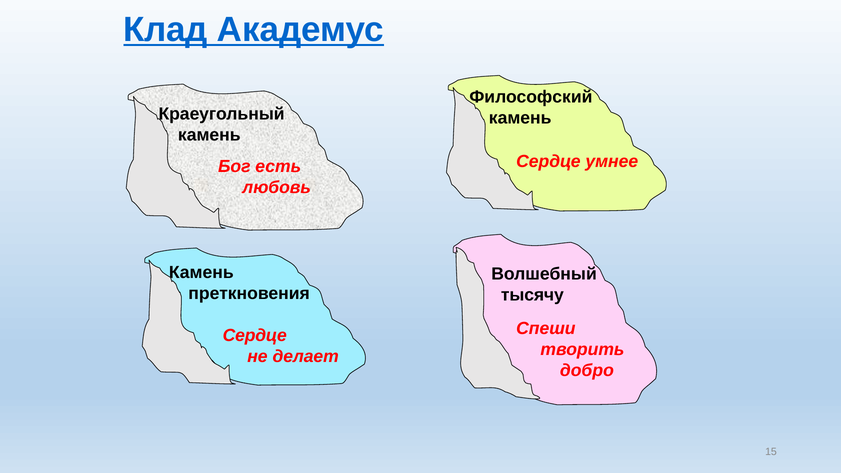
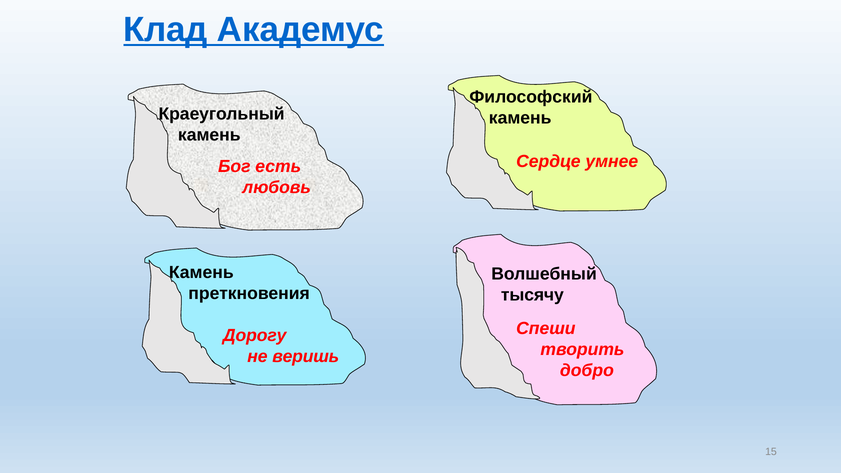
Сердце at (255, 336): Сердце -> Дорогу
делает: делает -> веришь
